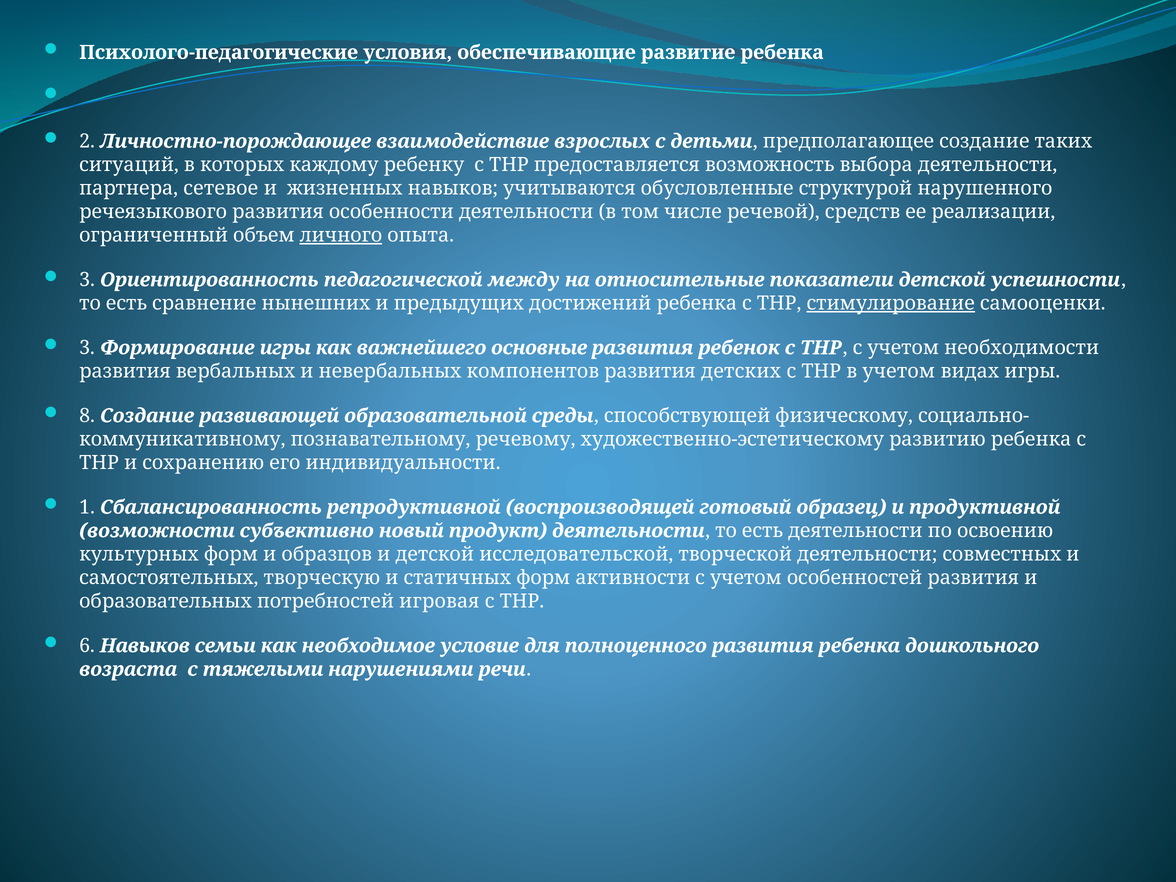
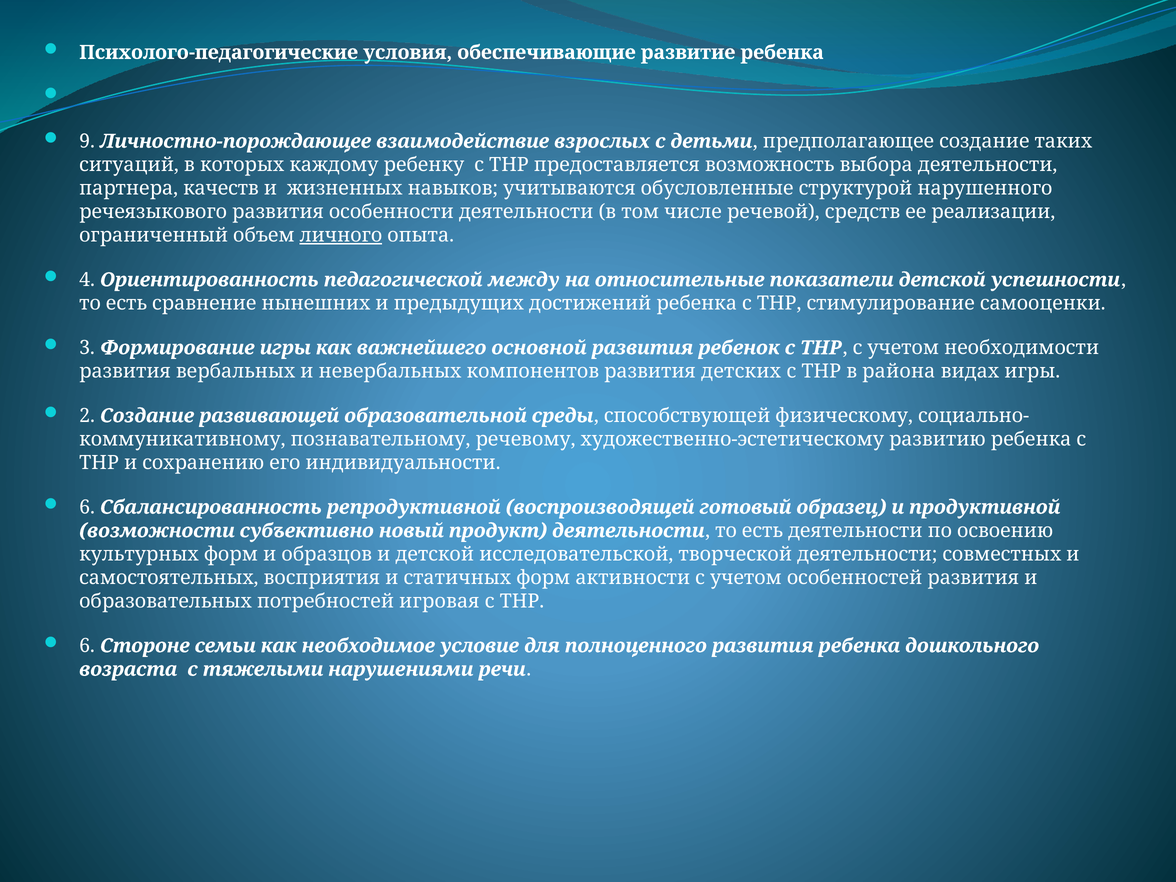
2: 2 -> 9
сетевое: сетевое -> качеств
3 at (87, 280): 3 -> 4
стимулирование underline: present -> none
основные: основные -> основной
в учетом: учетом -> района
8: 8 -> 2
1 at (87, 507): 1 -> 6
творческую: творческую -> восприятия
6 Навыков: Навыков -> Стороне
